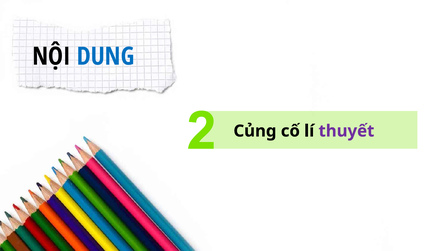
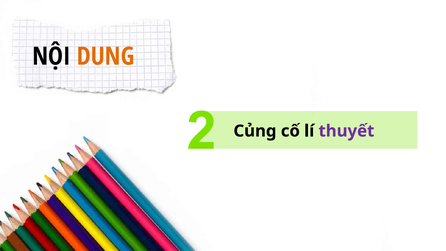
DUNG colour: blue -> orange
